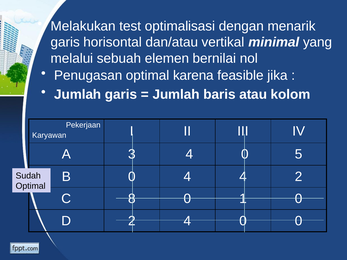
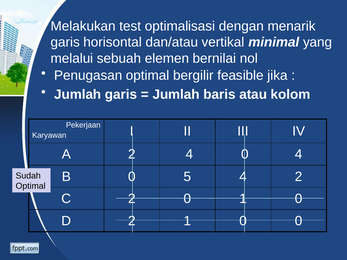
karena: karena -> bergilir
A 3: 3 -> 2
0 5: 5 -> 4
0 4: 4 -> 5
C 8: 8 -> 2
2 4: 4 -> 1
